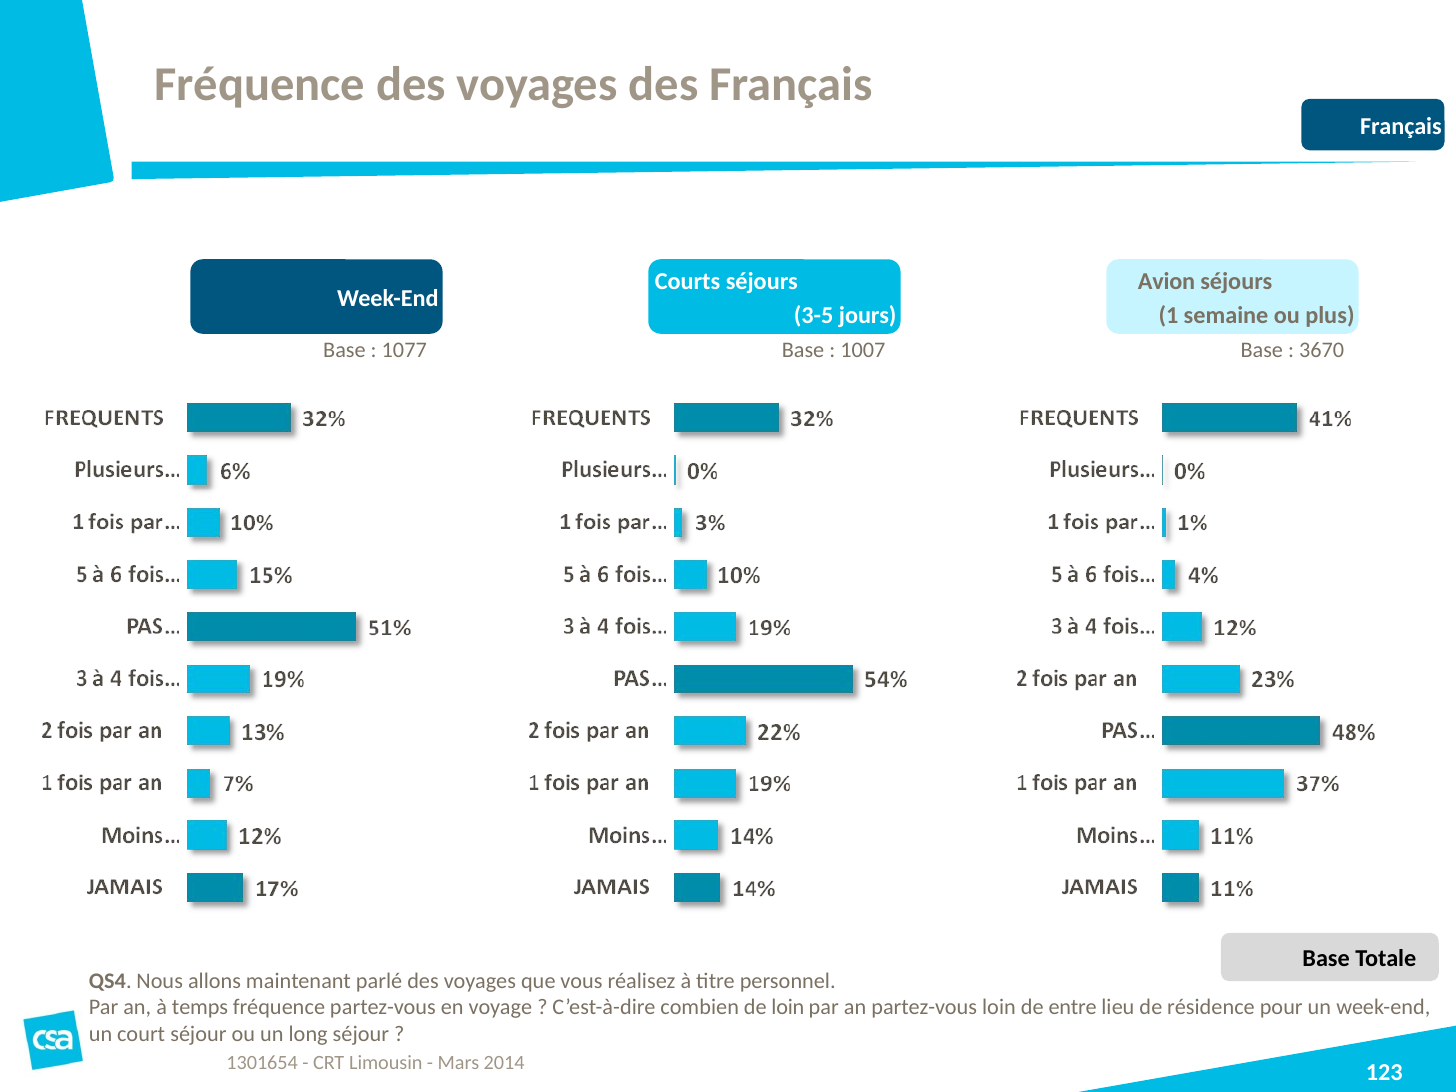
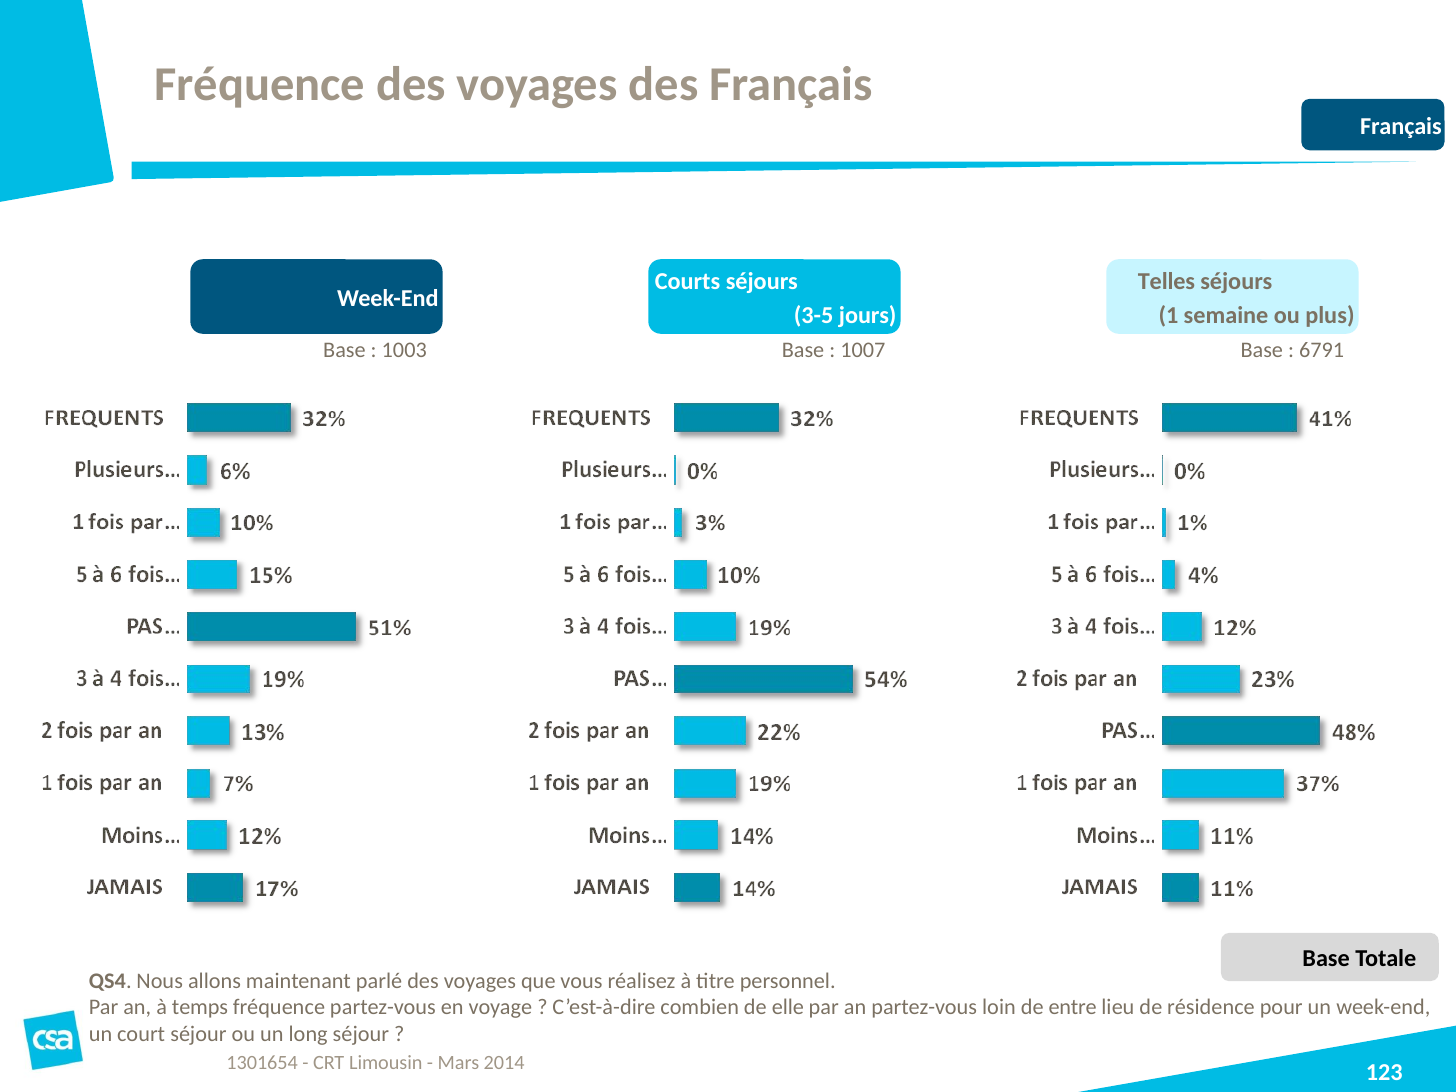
Avion: Avion -> Telles
1077: 1077 -> 1003
3670: 3670 -> 6791
de loin: loin -> elle
